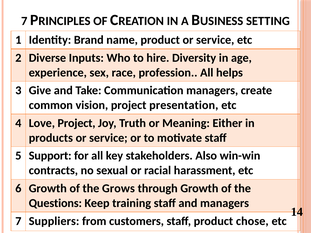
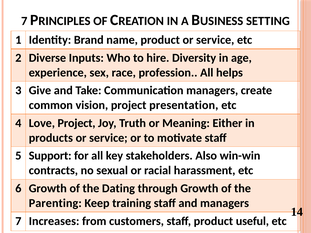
Grows: Grows -> Dating
Questions: Questions -> Parenting
Suppliers: Suppliers -> Increases
chose: chose -> useful
